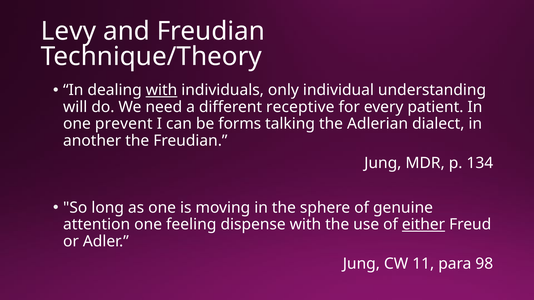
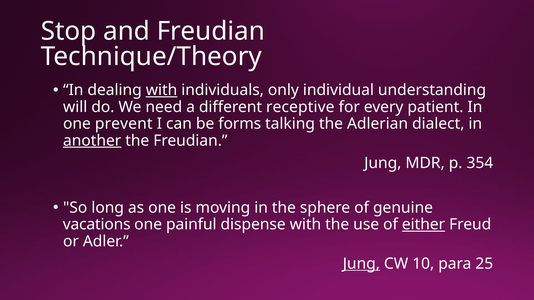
Levy: Levy -> Stop
another underline: none -> present
134: 134 -> 354
attention: attention -> vacations
feeling: feeling -> painful
Jung at (361, 264) underline: none -> present
11: 11 -> 10
98: 98 -> 25
